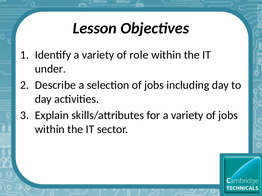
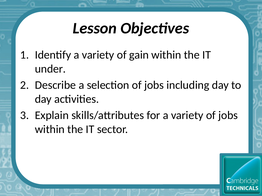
role: role -> gain
